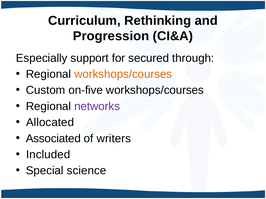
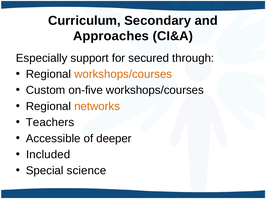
Rethinking: Rethinking -> Secondary
Progression: Progression -> Approaches
networks colour: purple -> orange
Allocated: Allocated -> Teachers
Associated: Associated -> Accessible
writers: writers -> deeper
